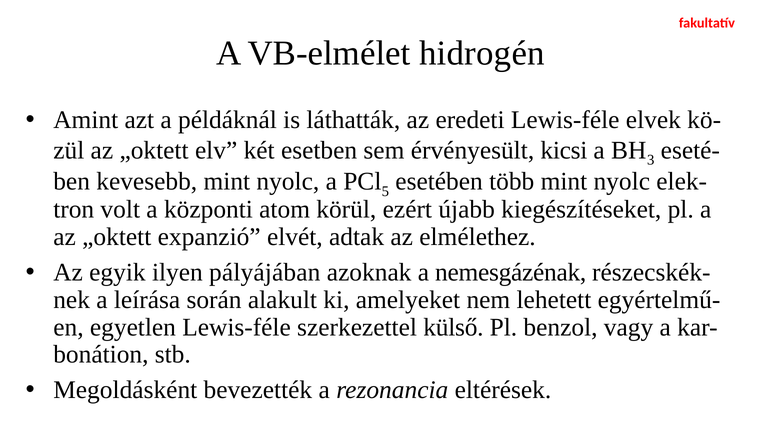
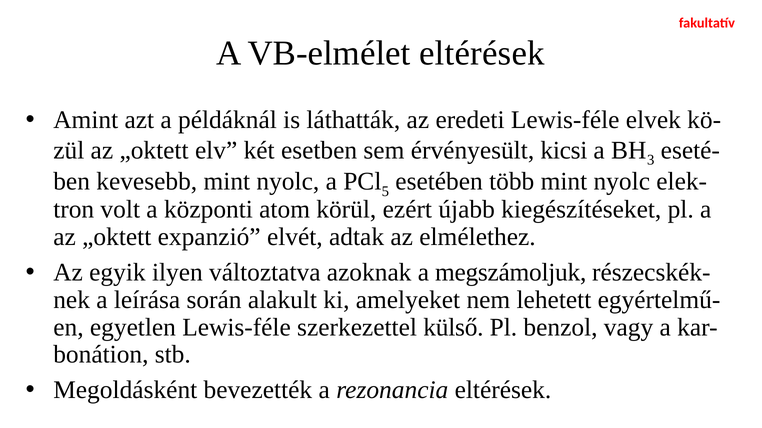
VB-elmélet hidrogén: hidrogén -> eltérések
pályájában: pályájában -> változtatva
nemesgázénak: nemesgázénak -> megszámoljuk
